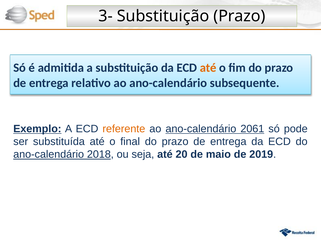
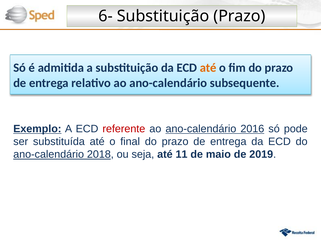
3-: 3- -> 6-
referente colour: orange -> red
2061: 2061 -> 2016
20: 20 -> 11
